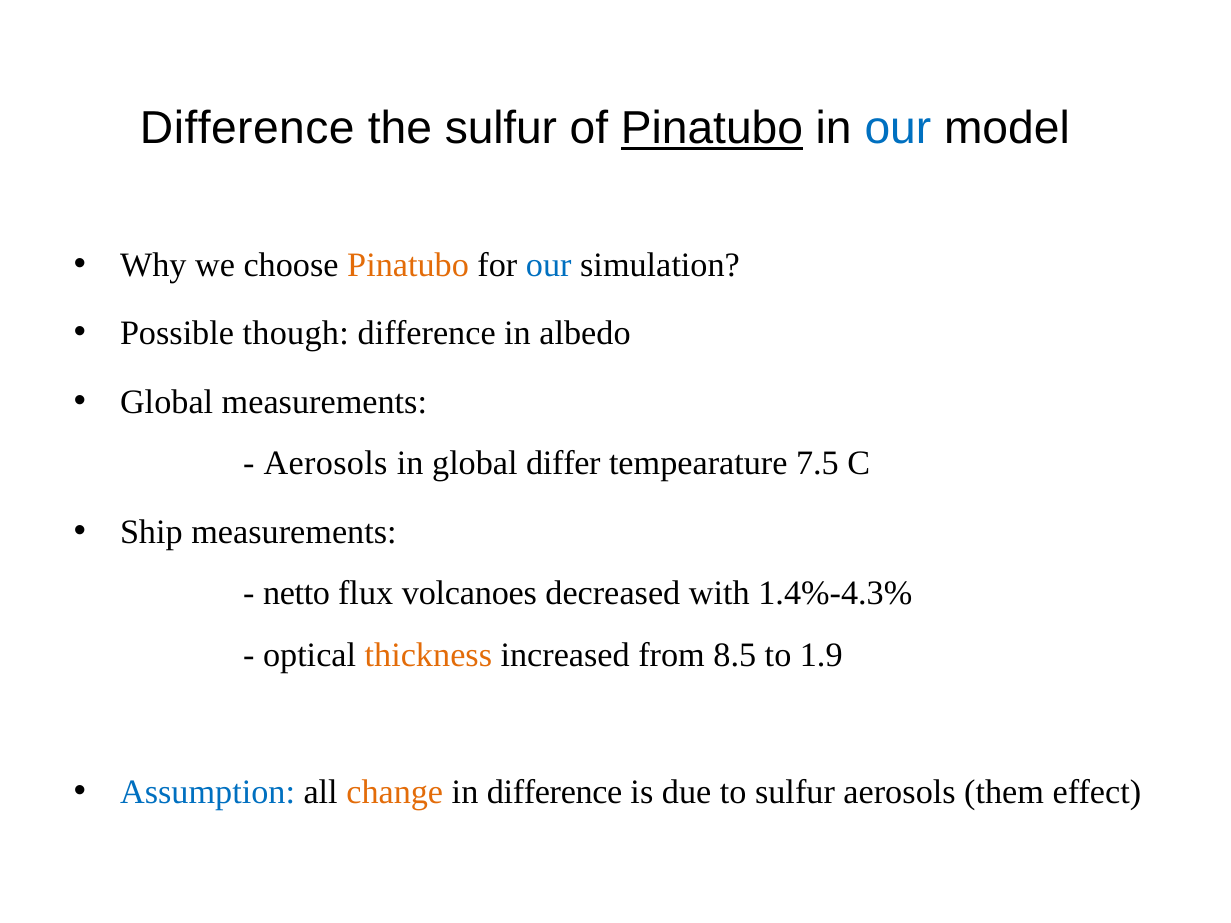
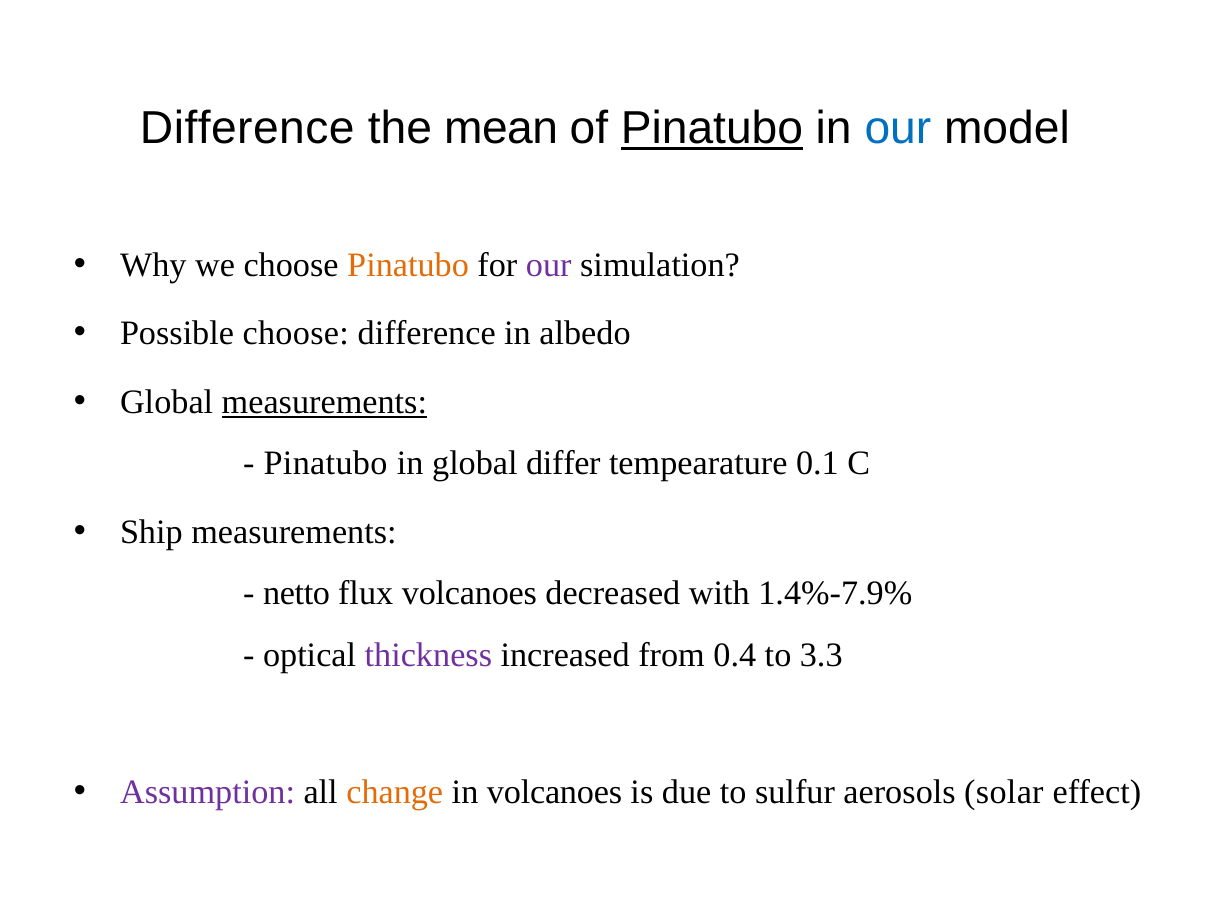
the sulfur: sulfur -> mean
our at (549, 265) colour: blue -> purple
Possible though: though -> choose
measurements at (324, 402) underline: none -> present
Aerosols at (326, 464): Aerosols -> Pinatubo
7.5: 7.5 -> 0.1
1.4%-4.3%: 1.4%-4.3% -> 1.4%-7.9%
thickness colour: orange -> purple
8.5: 8.5 -> 0.4
1.9: 1.9 -> 3.3
Assumption colour: blue -> purple
in difference: difference -> volcanoes
them: them -> solar
